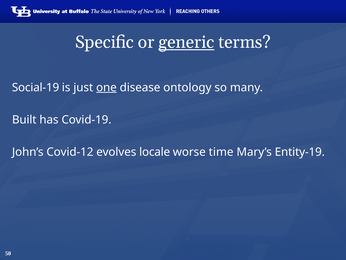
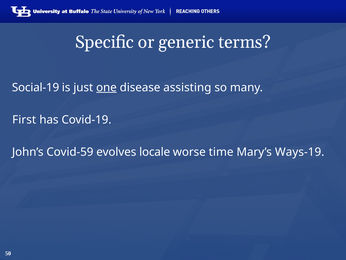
generic underline: present -> none
ontology: ontology -> assisting
Built: Built -> First
Covid-12: Covid-12 -> Covid-59
Entity-19: Entity-19 -> Ways-19
